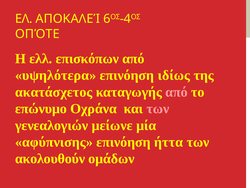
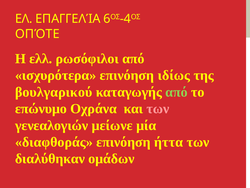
ΑΠΟΚΑΛΕΊ: ΑΠΟΚΑΛΕΊ -> ΕΠΑΓΓΕΛΊΑ
επισκόπων: επισκόπων -> ρωσόφιλοι
υψηλότερα: υψηλότερα -> ισχυρότερα
ακατάσχετος: ακατάσχετος -> βουλγαρικού
από at (176, 92) colour: pink -> light green
αφύπνισης: αφύπνισης -> διαφθοράς
ακολουθούν: ακολουθούν -> διαλύθηκαν
